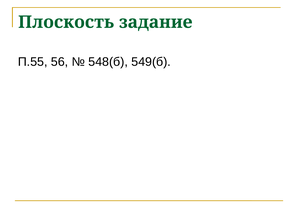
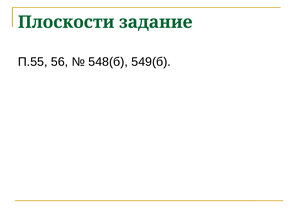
Плоскость: Плоскость -> Плоскости
